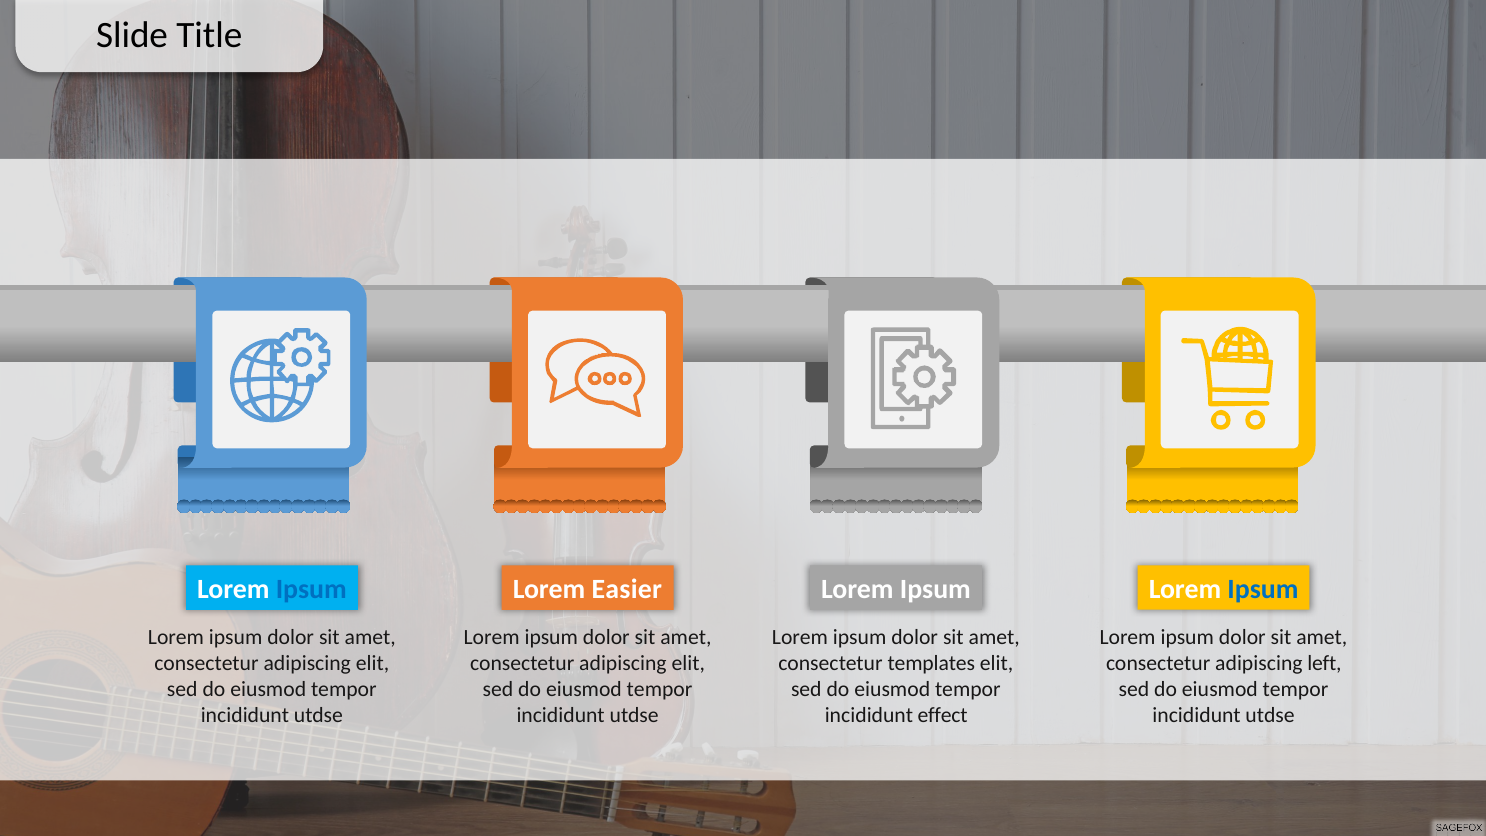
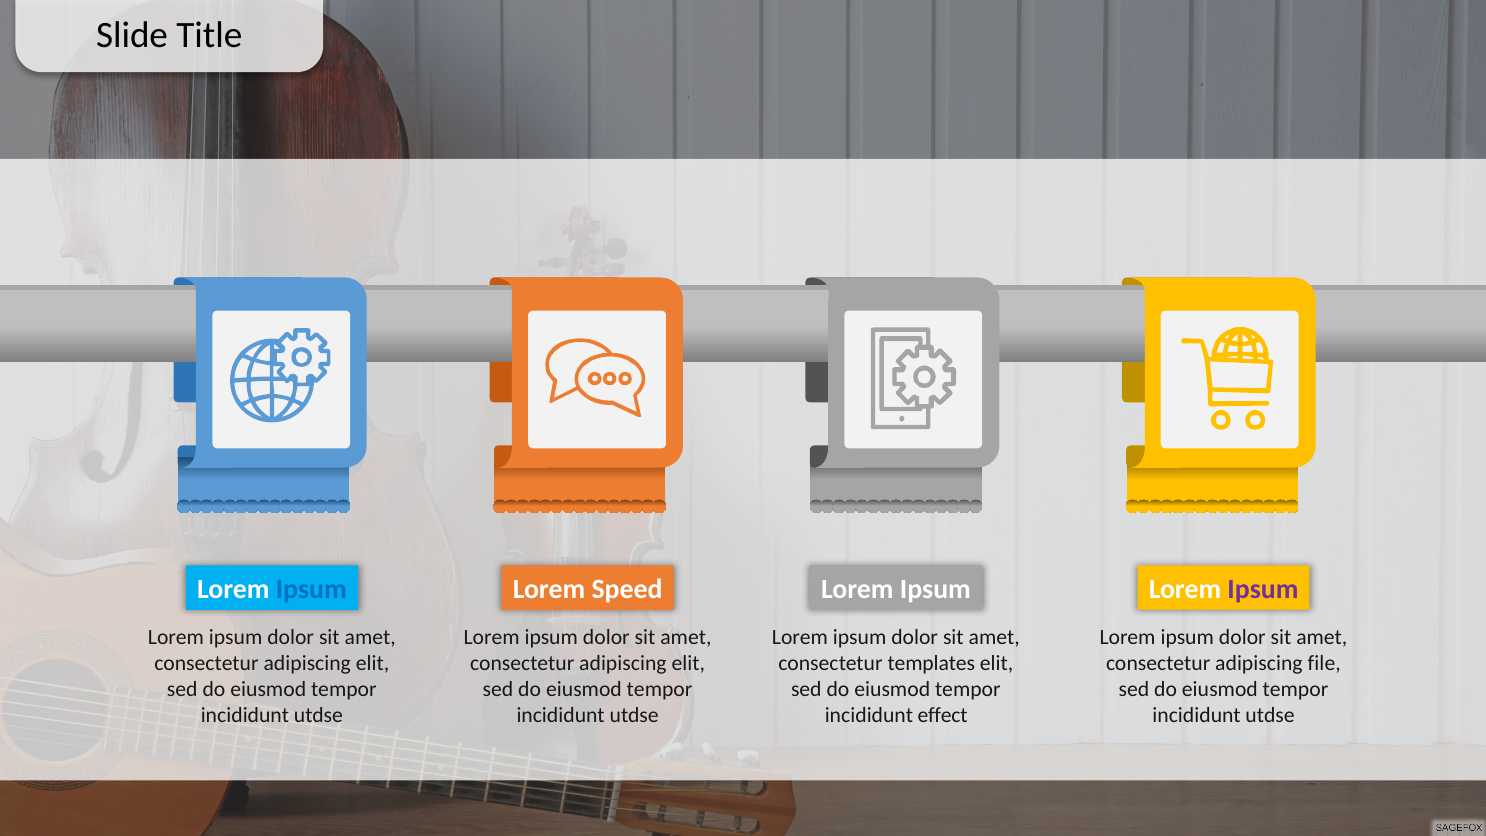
Easier: Easier -> Speed
Ipsum at (1263, 589) colour: blue -> purple
left: left -> file
